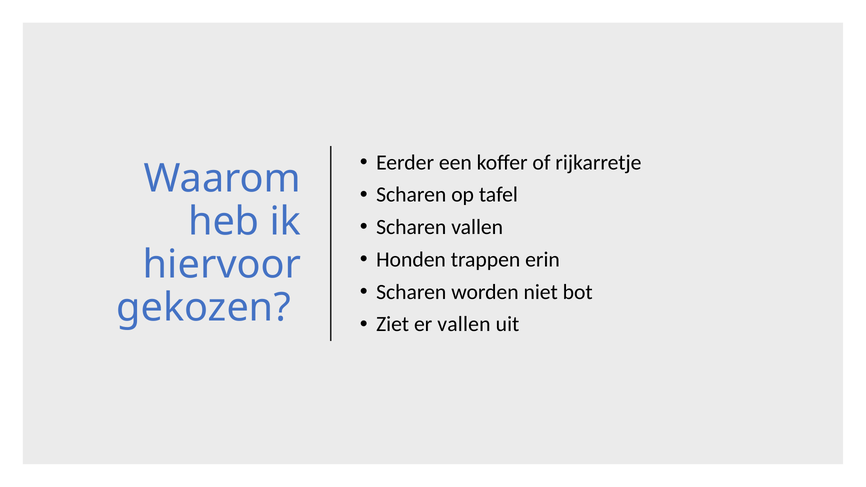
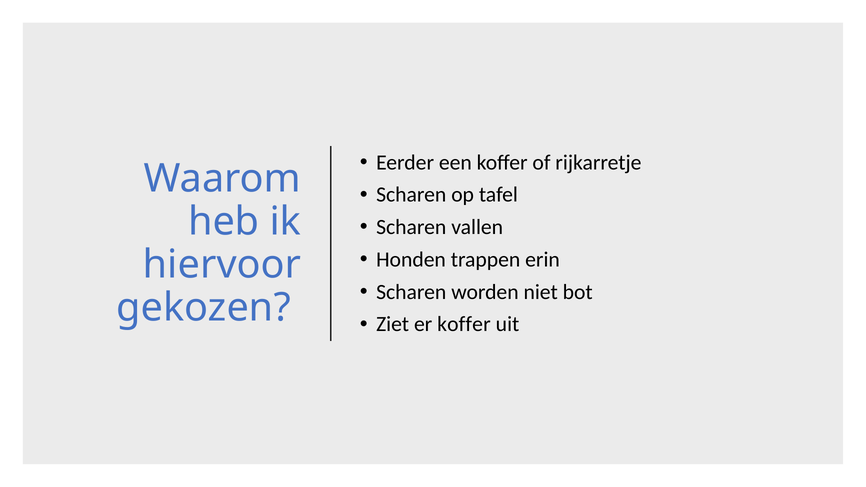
er vallen: vallen -> koffer
